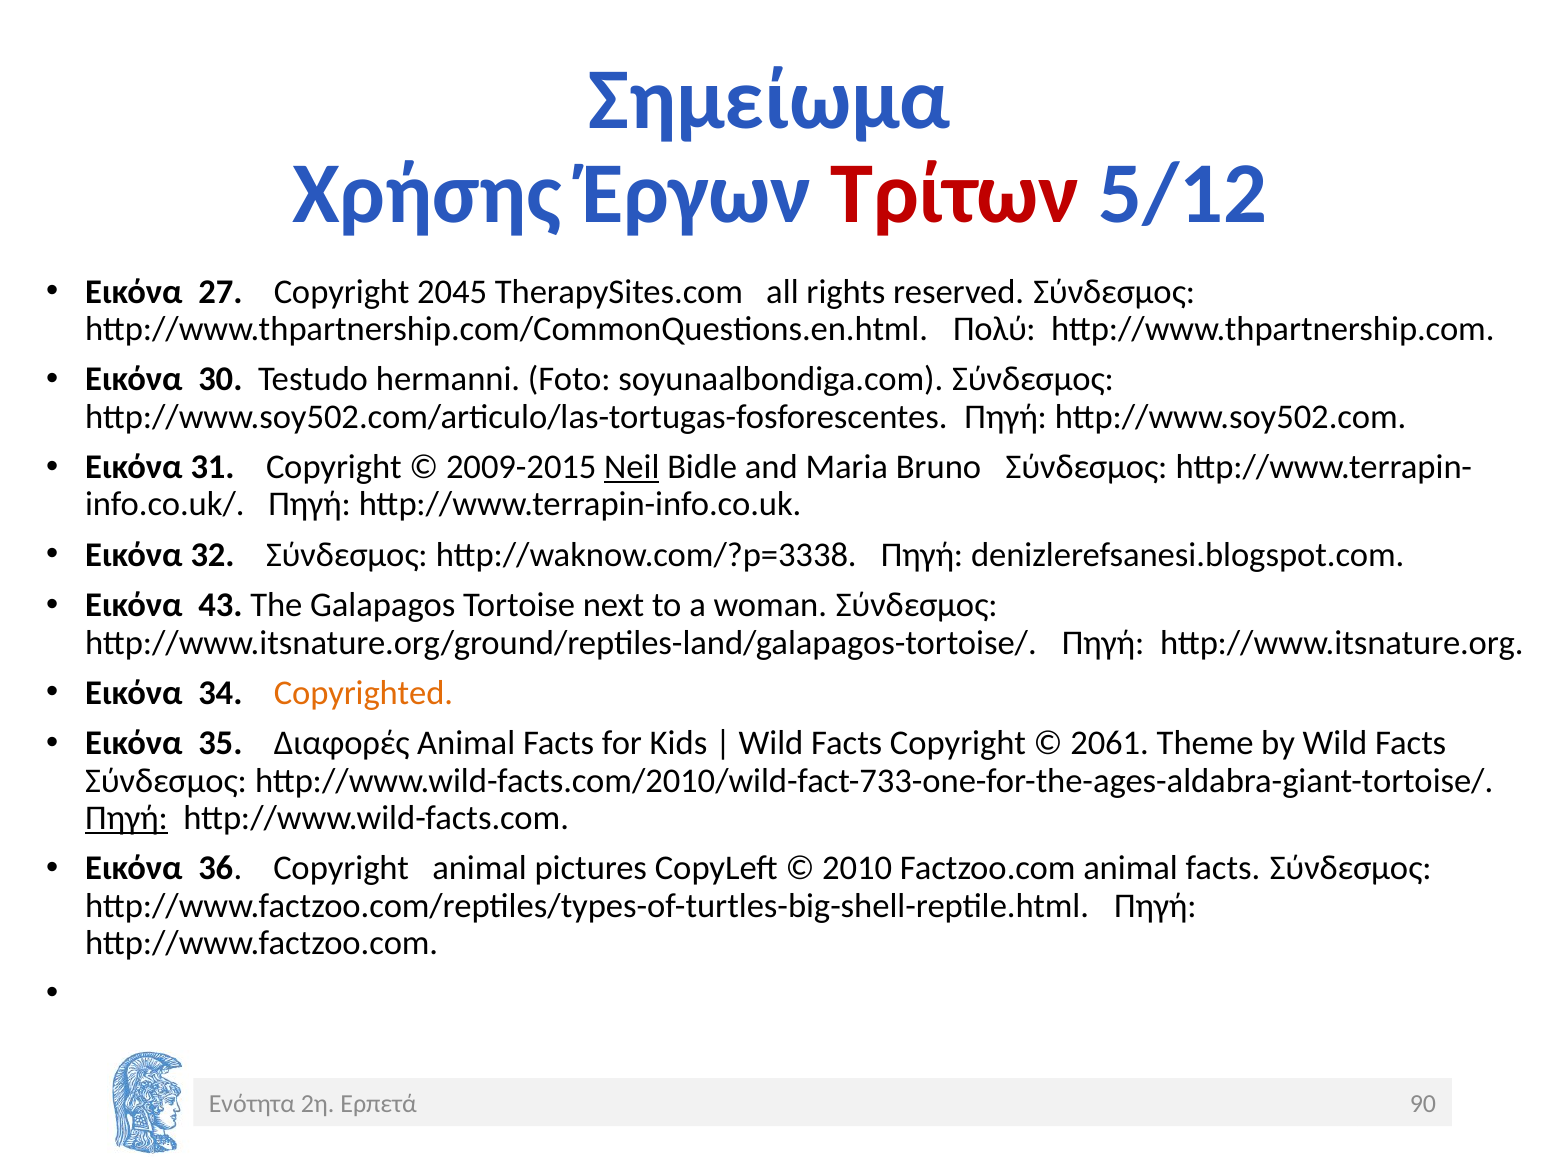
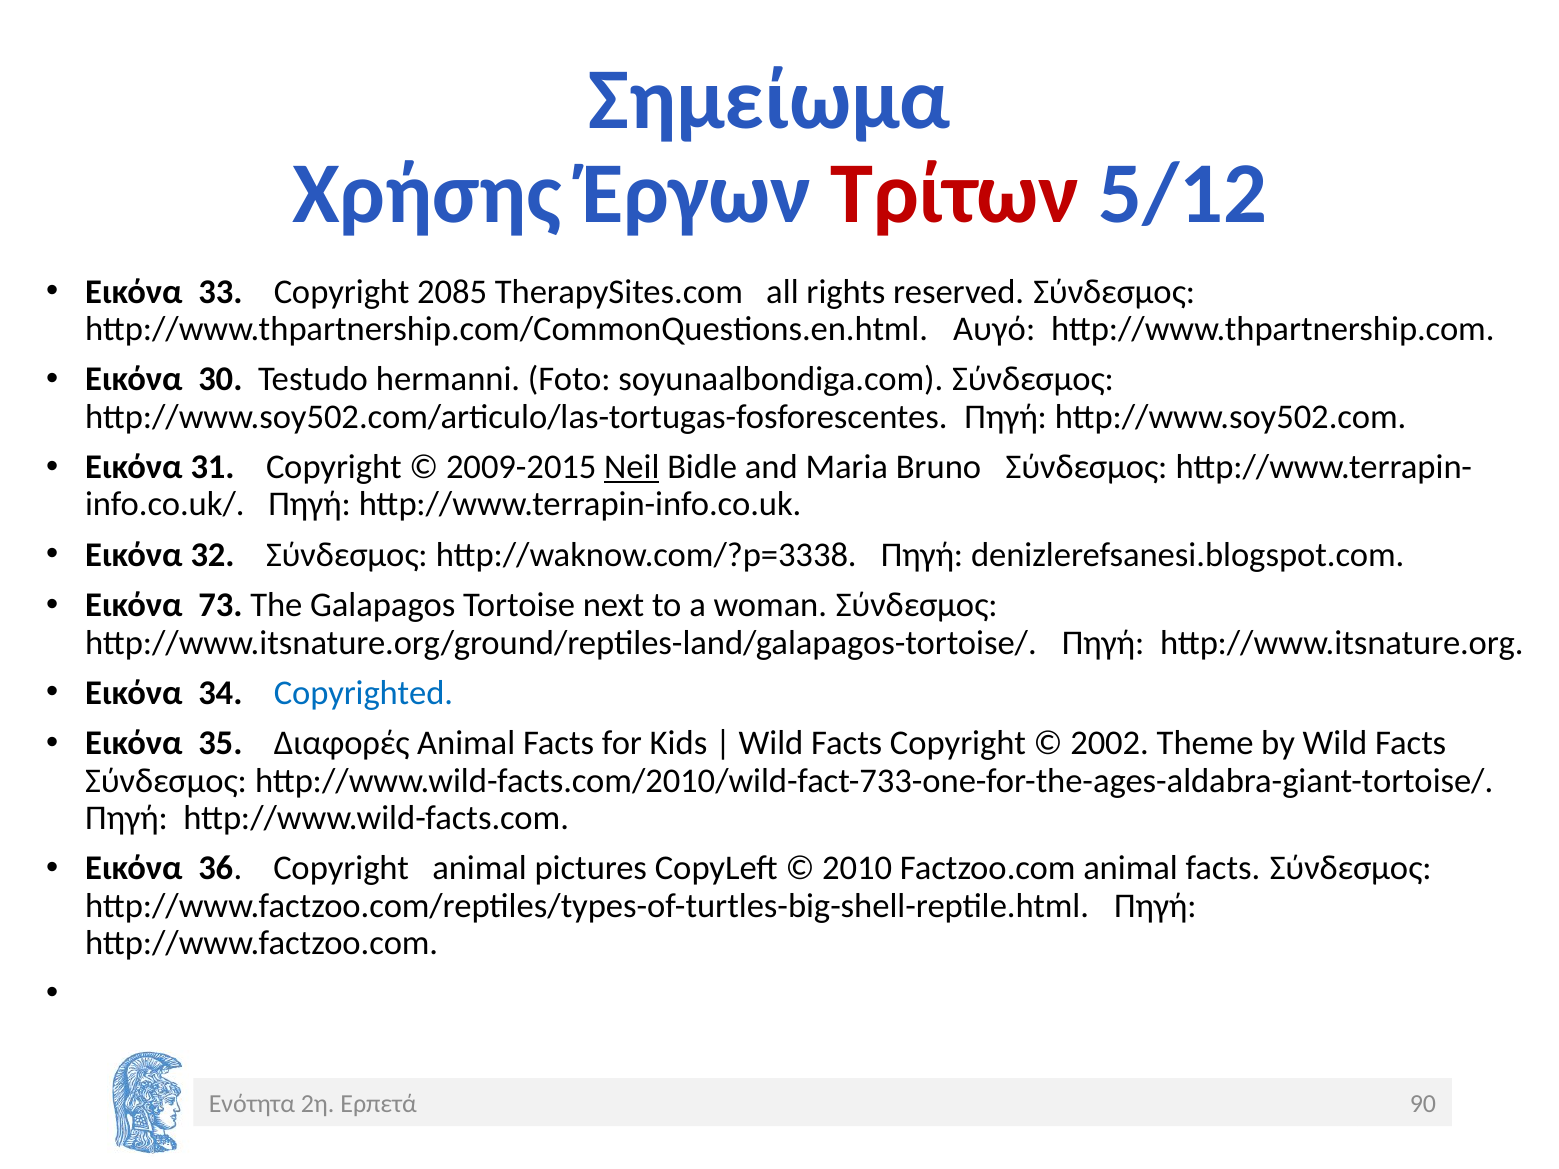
27: 27 -> 33
2045: 2045 -> 2085
Πολύ: Πολύ -> Αυγό
43: 43 -> 73
Copyrighted colour: orange -> blue
2061: 2061 -> 2002
Πηγή at (127, 818) underline: present -> none
